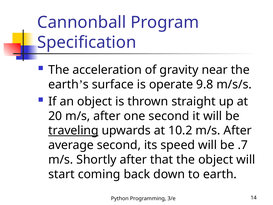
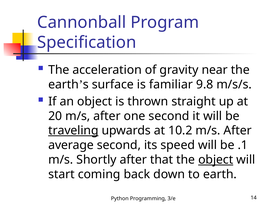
operate: operate -> familiar
.7: .7 -> .1
object at (216, 160) underline: none -> present
